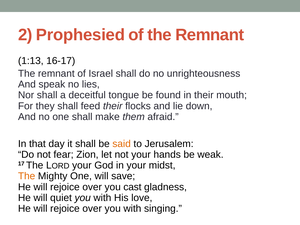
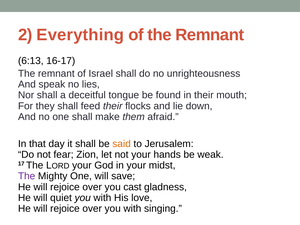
Prophesied: Prophesied -> Everything
1:13: 1:13 -> 6:13
The at (27, 176) colour: orange -> purple
